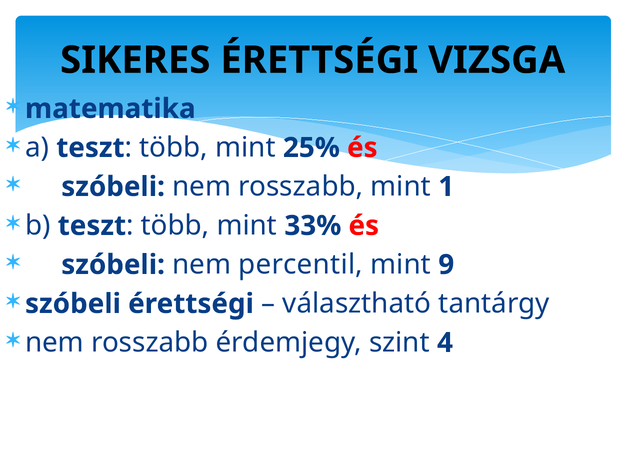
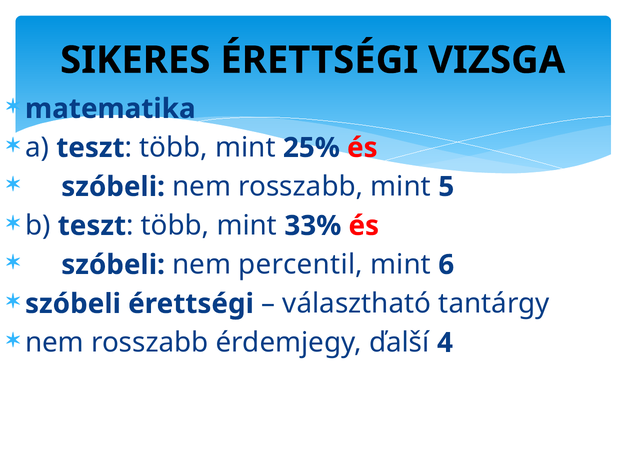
1: 1 -> 5
9: 9 -> 6
szint: szint -> ďalší
